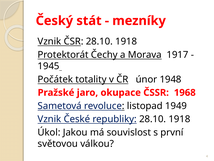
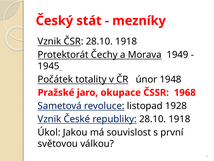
1917: 1917 -> 1949
1949: 1949 -> 1928
